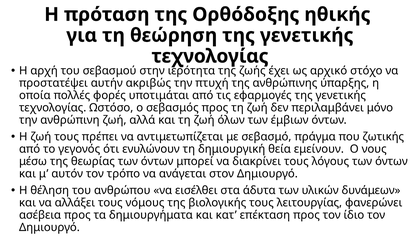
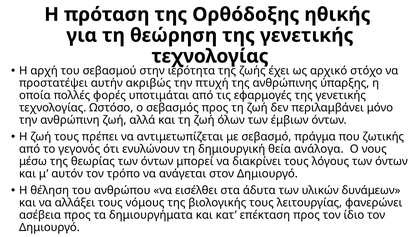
εμείνουν: εμείνουν -> ανάλογα
